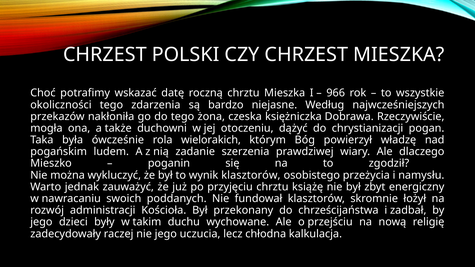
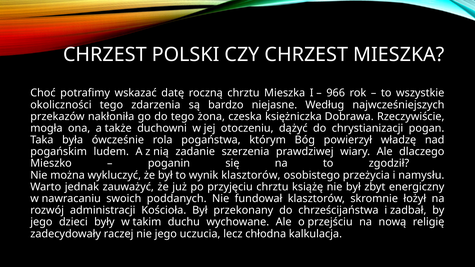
wielorakich: wielorakich -> pogaństwa
